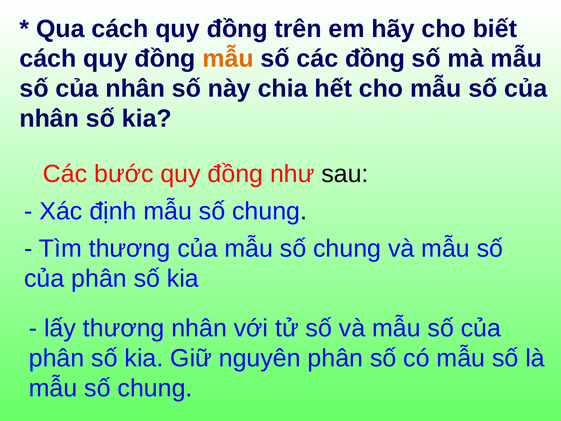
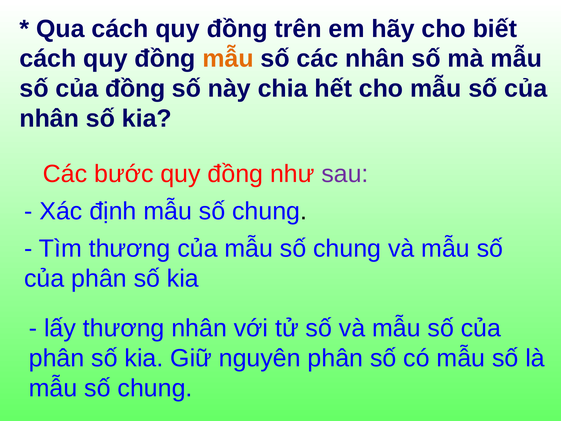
các đồng: đồng -> nhân
nhân at (135, 89): nhân -> đồng
sau colour: black -> purple
